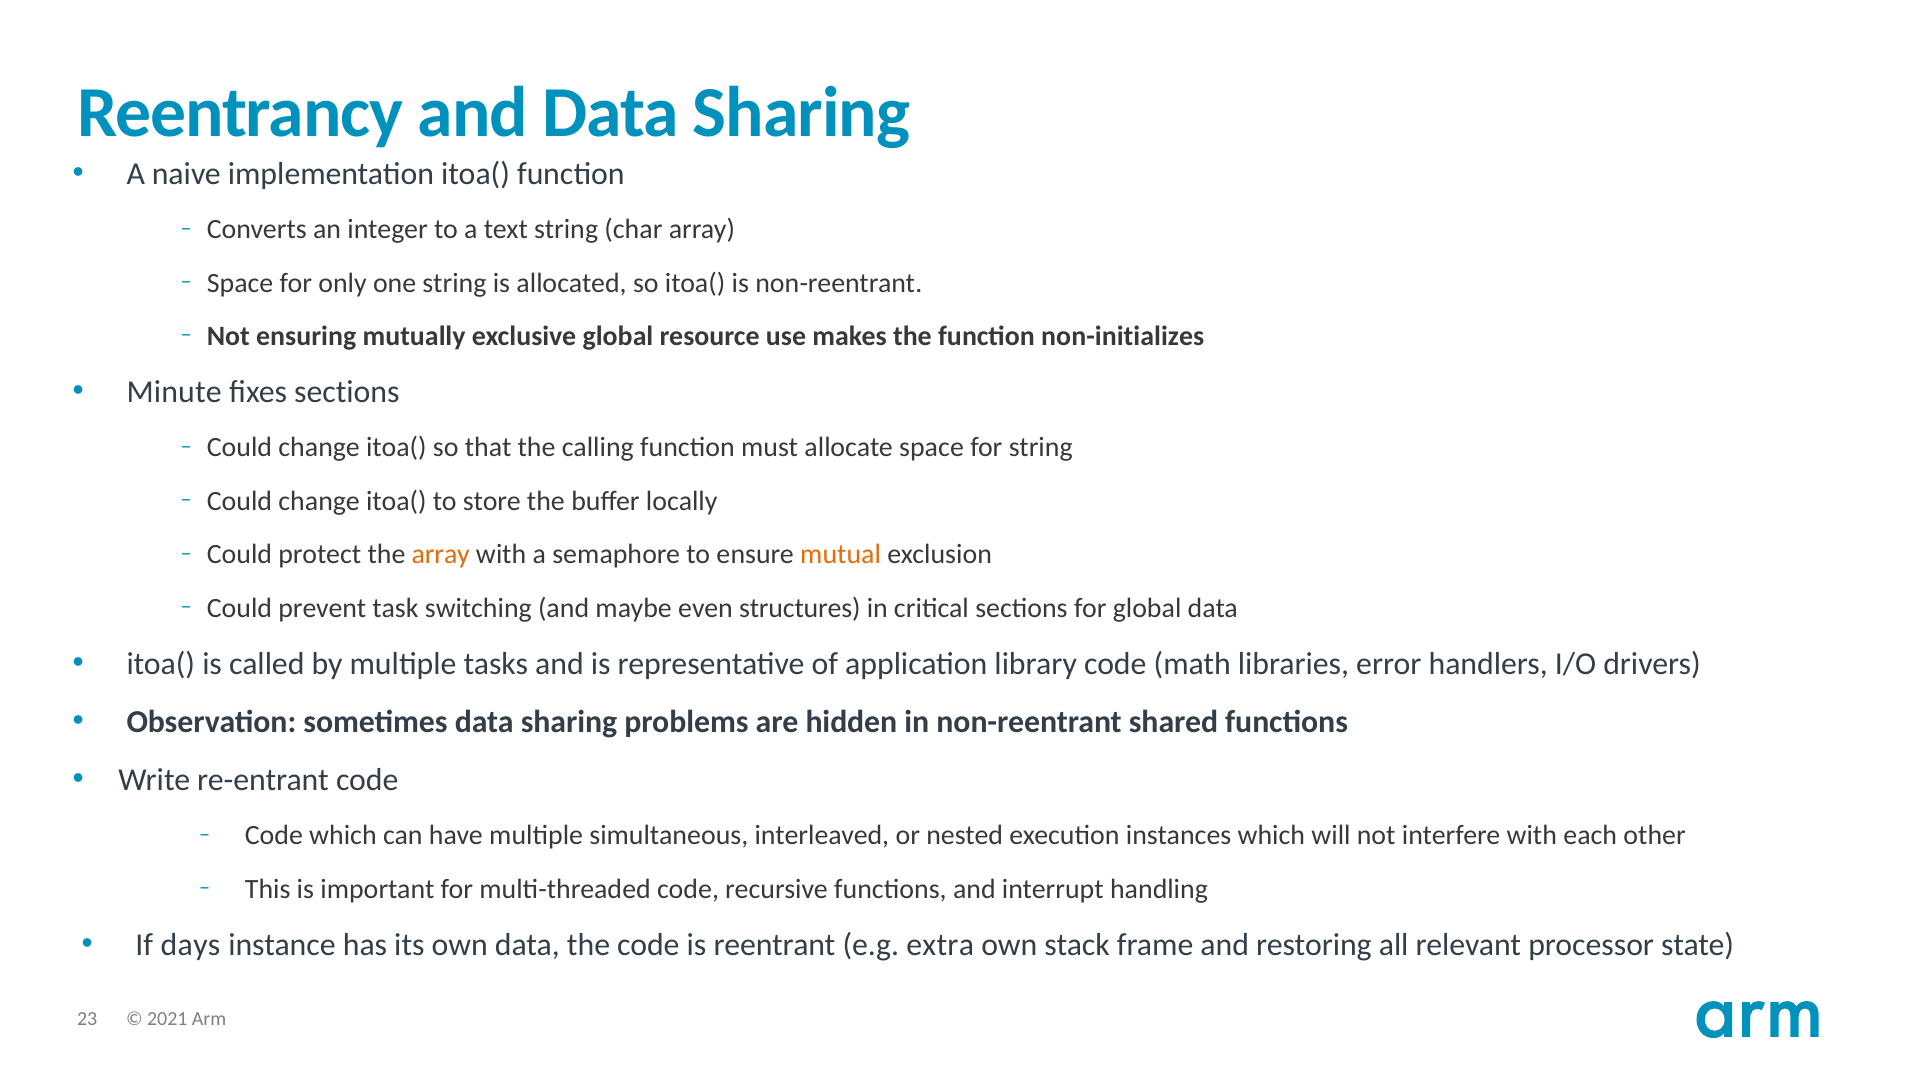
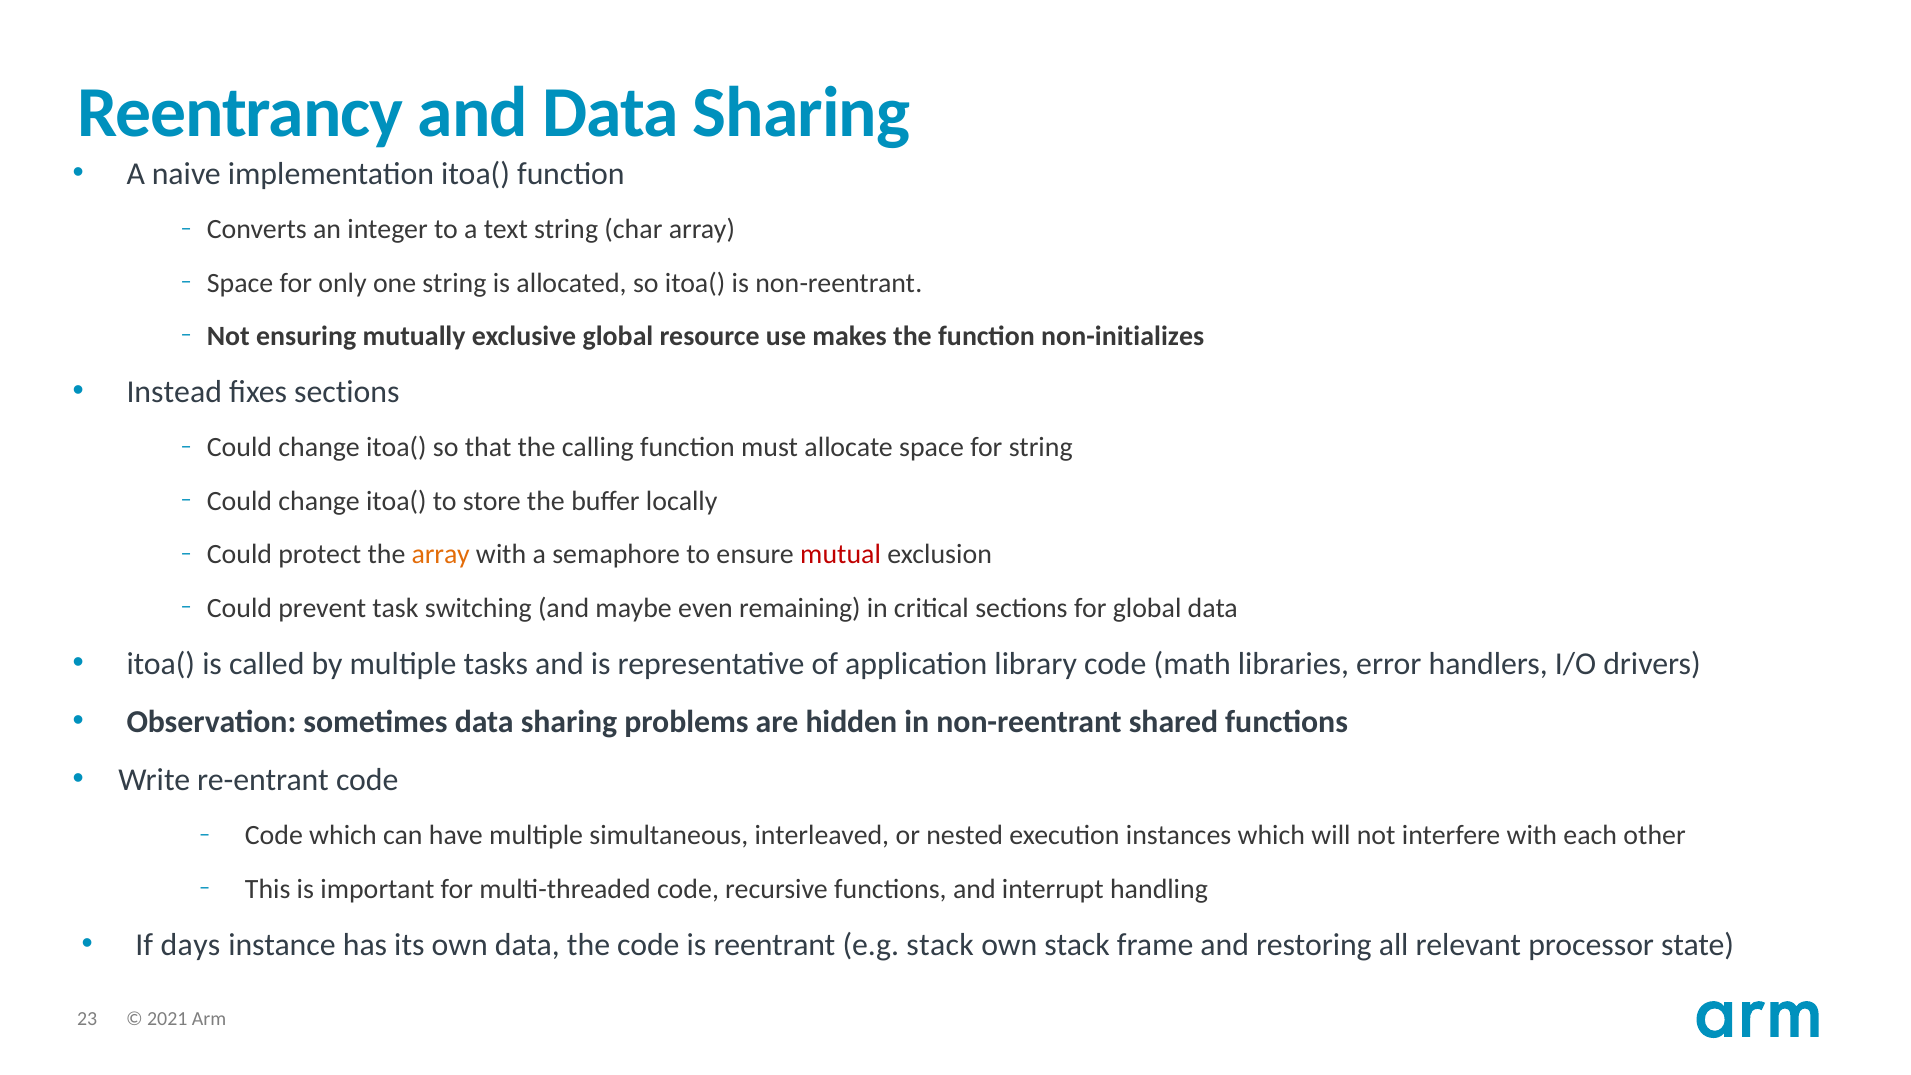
Minute: Minute -> Instead
mutual colour: orange -> red
structures: structures -> remaining
e.g extra: extra -> stack
